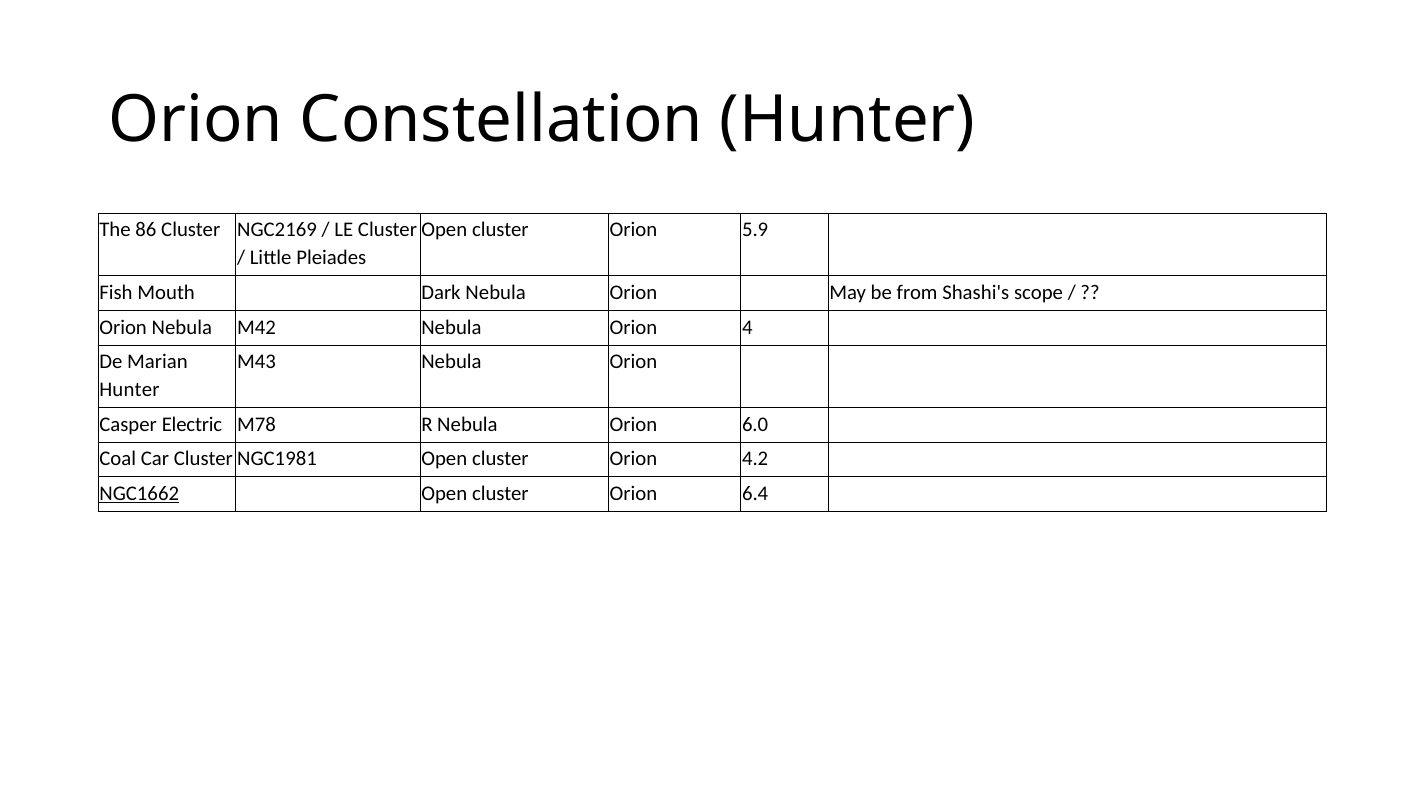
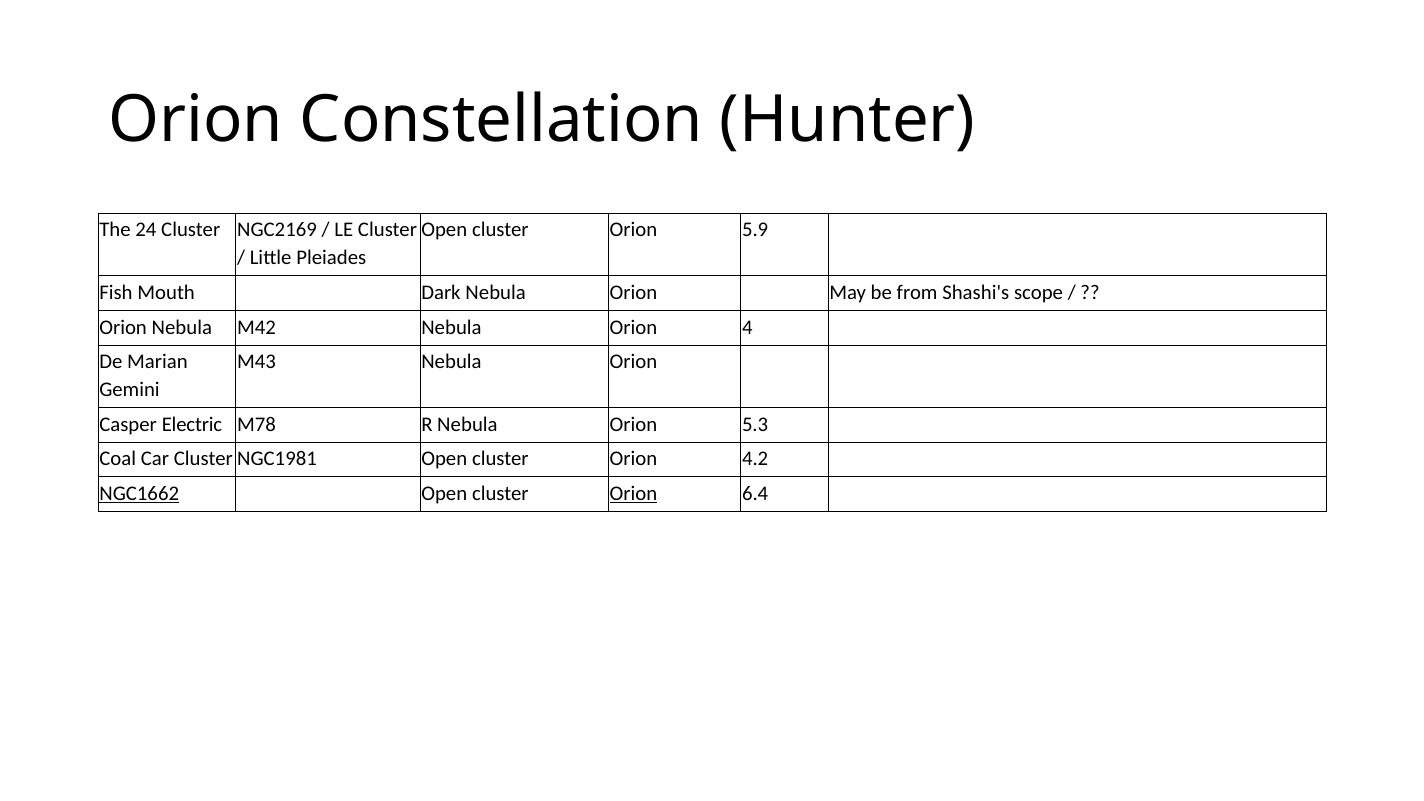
86: 86 -> 24
Hunter at (129, 390): Hunter -> Gemini
6.0: 6.0 -> 5.3
Orion at (633, 494) underline: none -> present
